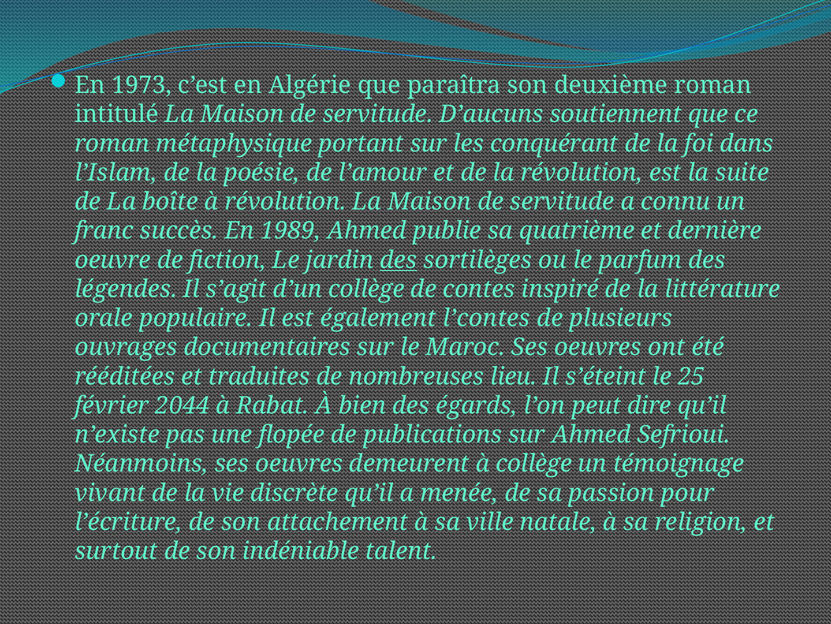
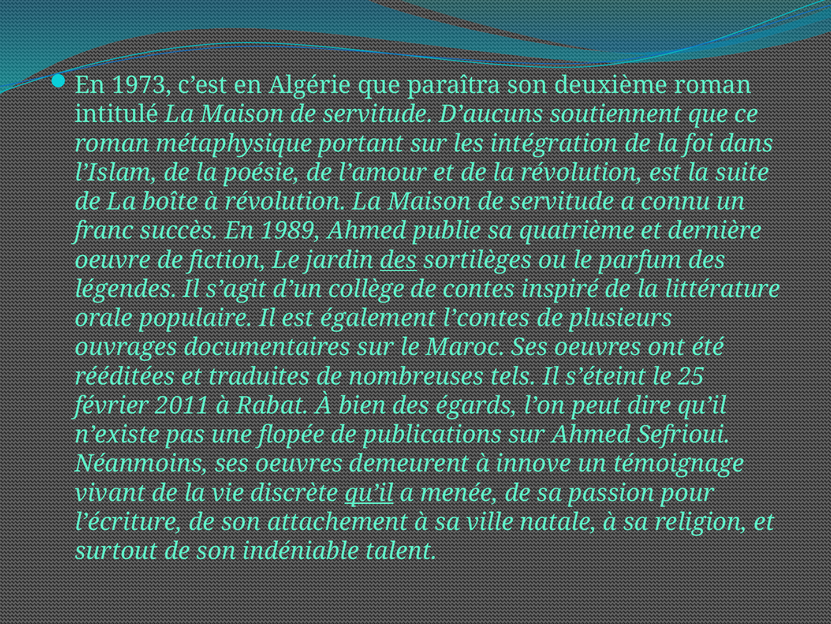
conquérant: conquérant -> intégration
lieu: lieu -> tels
2044: 2044 -> 2011
à collège: collège -> innove
qu’il at (369, 492) underline: none -> present
